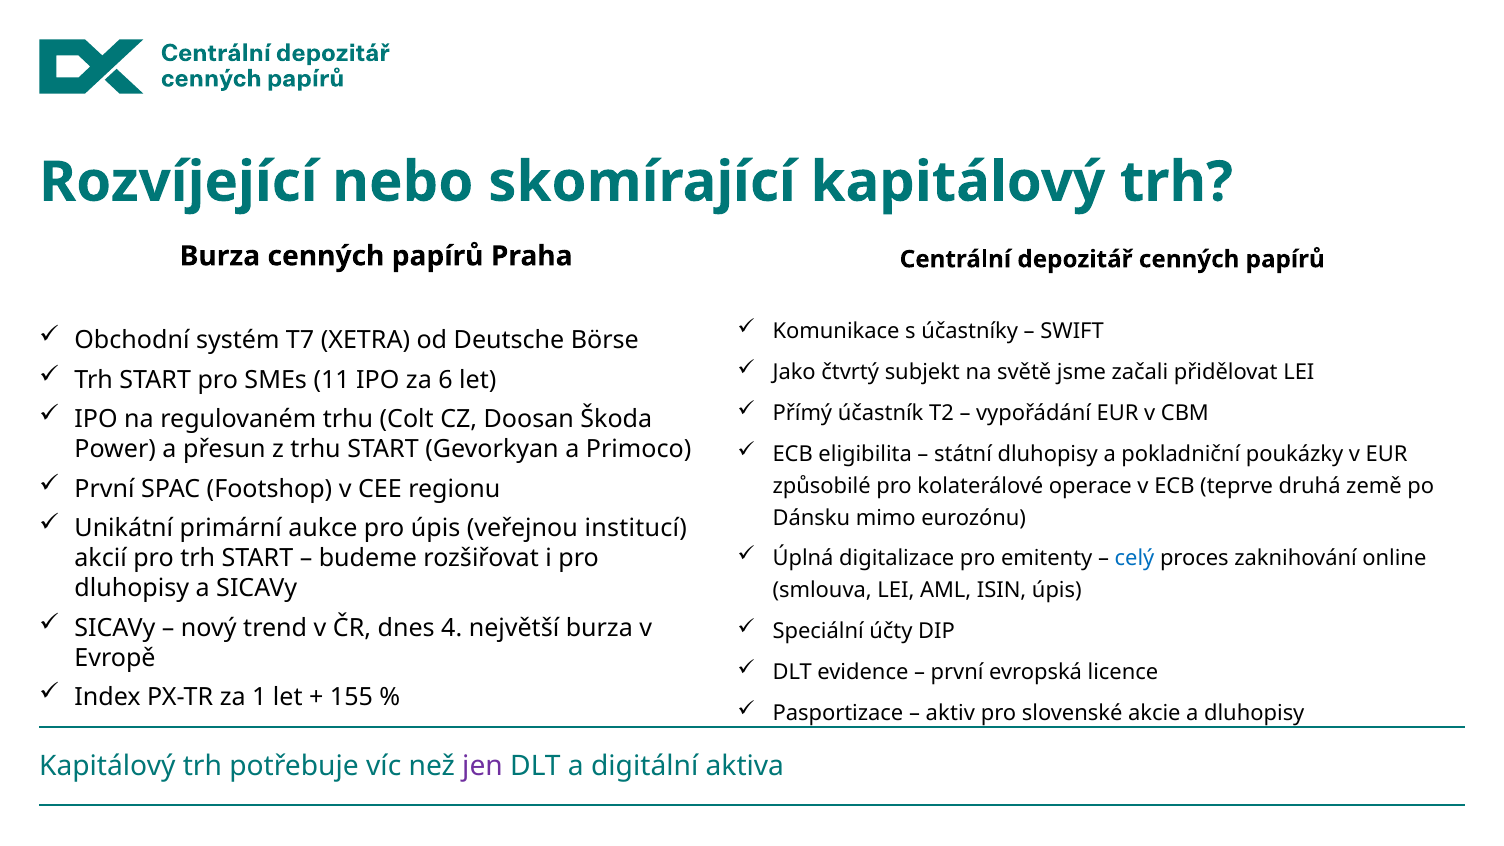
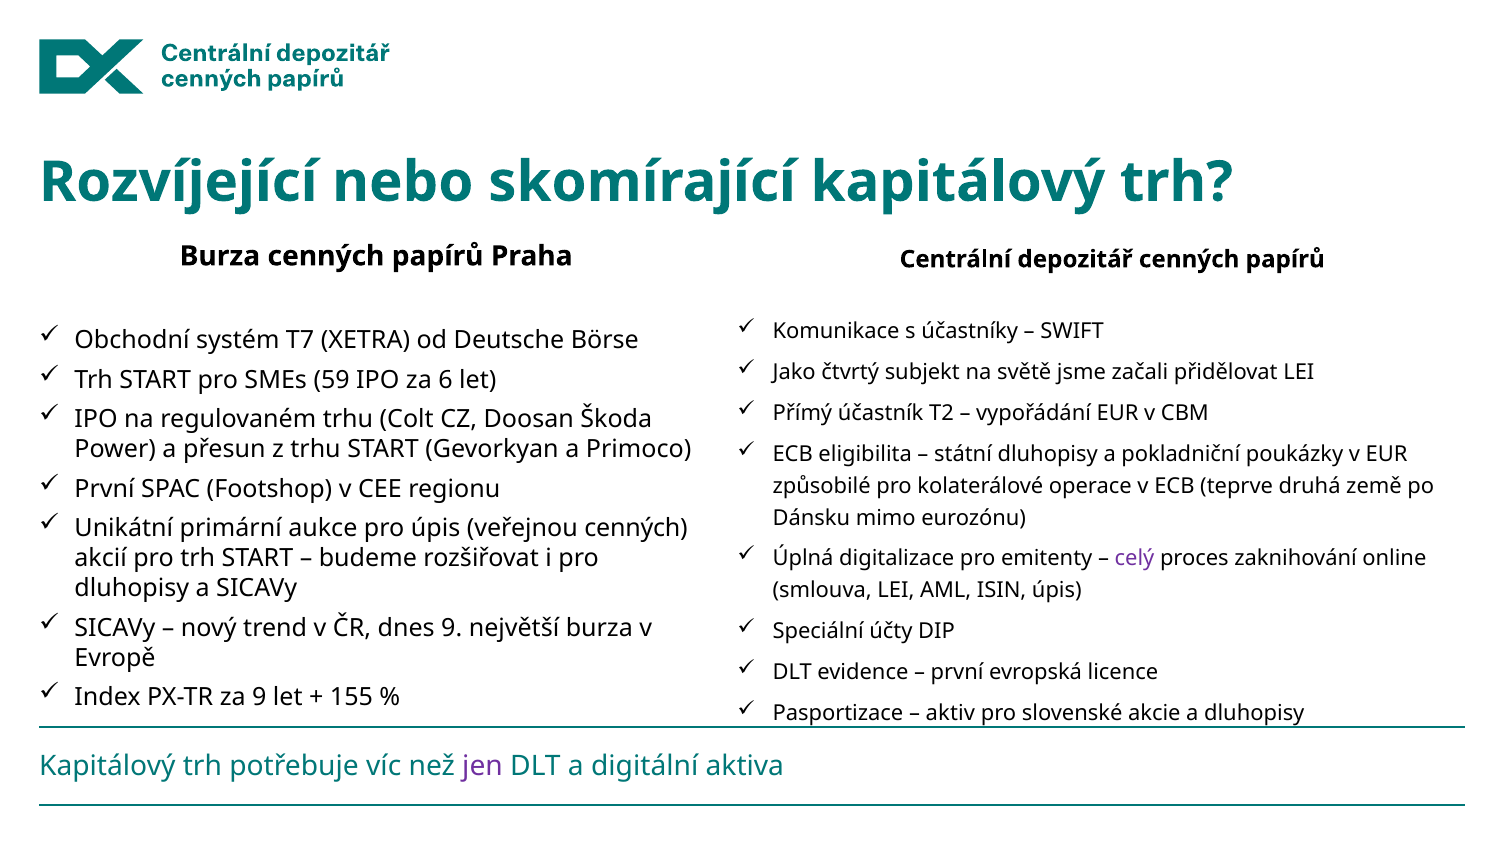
11: 11 -> 59
veřejnou institucí: institucí -> cenných
celý colour: blue -> purple
dnes 4: 4 -> 9
za 1: 1 -> 9
